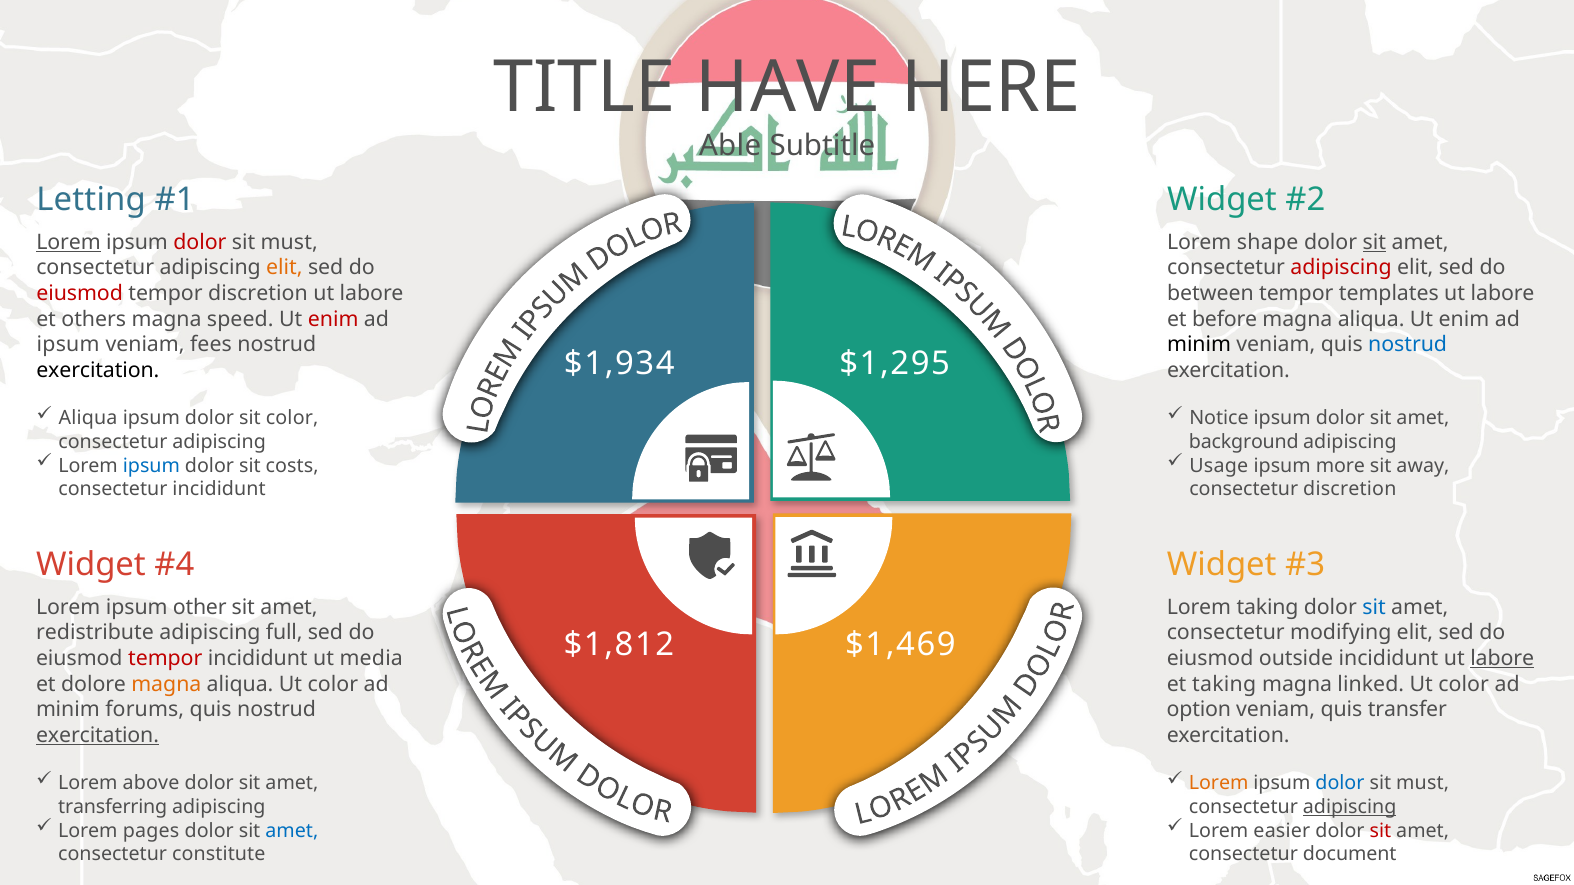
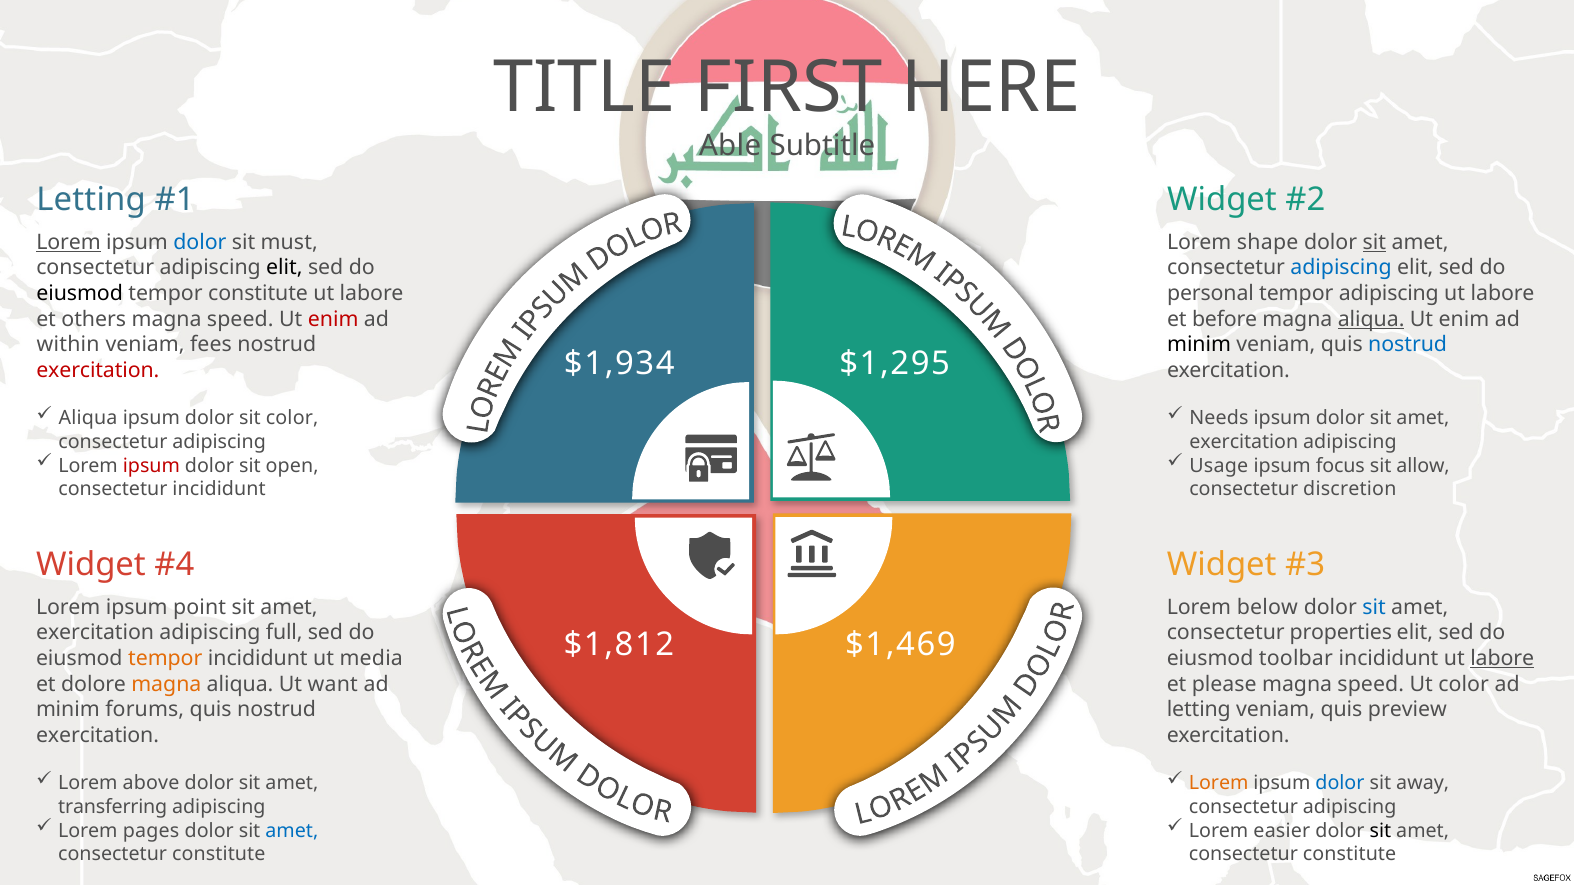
HAVE: HAVE -> FIRST
dolor at (200, 242) colour: red -> blue
elit at (284, 268) colour: orange -> black
adipiscing at (1341, 268) colour: red -> blue
eiusmod at (80, 294) colour: red -> black
tempor discretion: discretion -> constitute
between: between -> personal
tempor templates: templates -> adipiscing
aliqua at (1371, 319) underline: none -> present
ipsum at (68, 345): ipsum -> within
exercitation at (98, 370) colour: black -> red
Notice: Notice -> Needs
background at (1244, 442): background -> exercitation
ipsum at (151, 466) colour: blue -> red
costs: costs -> open
more: more -> focus
away: away -> allow
other: other -> point
Lorem taking: taking -> below
redistribute at (95, 633): redistribute -> exercitation
modifying: modifying -> properties
tempor at (165, 659) colour: red -> orange
outside: outside -> toolbar
aliqua Ut color: color -> want
et taking: taking -> please
linked at (1371, 684): linked -> speed
option at (1199, 710): option -> letting
transfer: transfer -> preview
exercitation at (98, 736) underline: present -> none
must at (1423, 784): must -> away
adipiscing at (1350, 807) underline: present -> none
sit at (1380, 831) colour: red -> black
document at (1350, 855): document -> constitute
